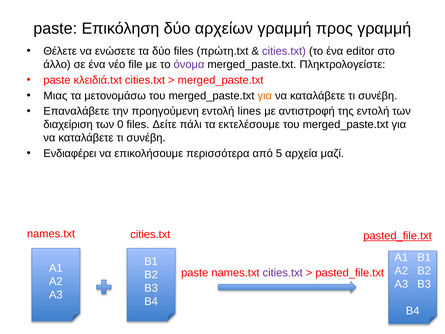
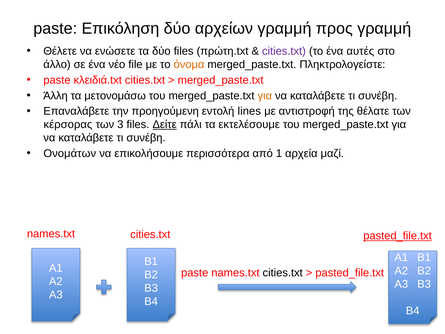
editor: editor -> αυτές
όνομα colour: purple -> orange
Μιας: Μιας -> Άλλη
της εντολή: εντολή -> θέλατε
διαχείριση: διαχείριση -> κέρσορας
0: 0 -> 3
Δείτε underline: none -> present
Ενδιαφέρει: Ενδιαφέρει -> Ονομάτων
5: 5 -> 1
cities.txt at (283, 273) colour: purple -> black
